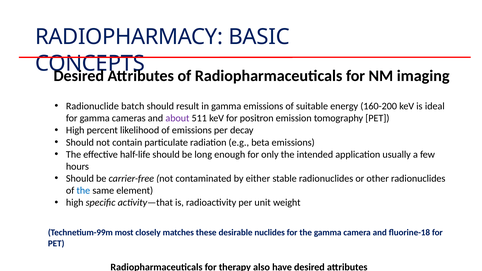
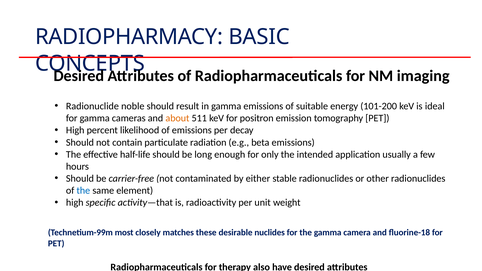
batch: batch -> noble
160-200: 160-200 -> 101-200
about colour: purple -> orange
